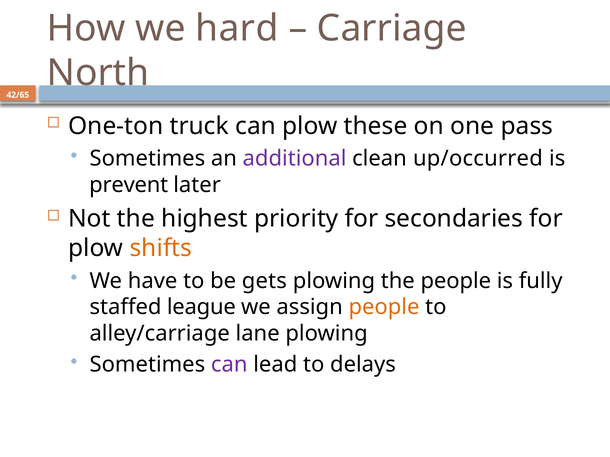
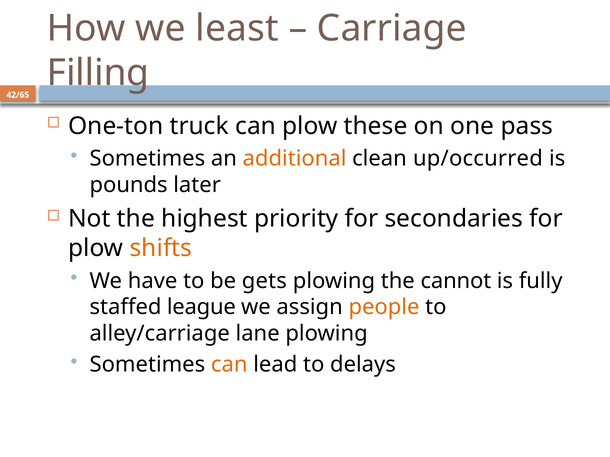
hard: hard -> least
North: North -> Filling
additional colour: purple -> orange
prevent: prevent -> pounds
the people: people -> cannot
can at (229, 365) colour: purple -> orange
